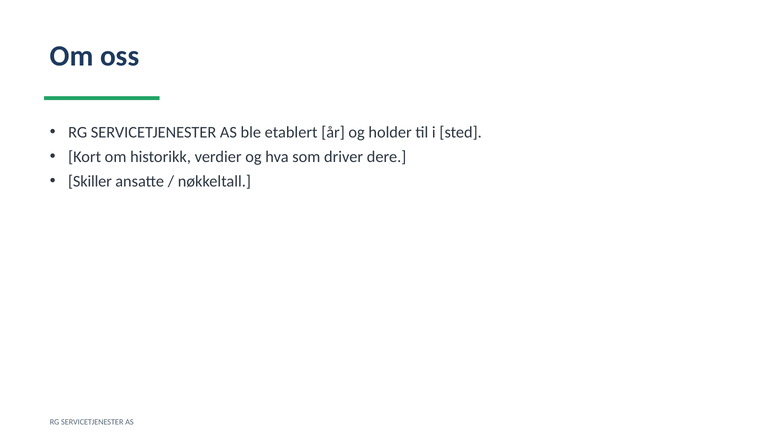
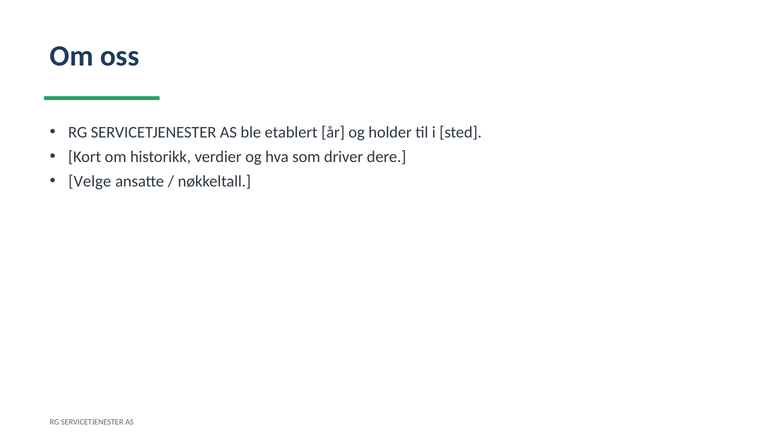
Skiller: Skiller -> Velge
